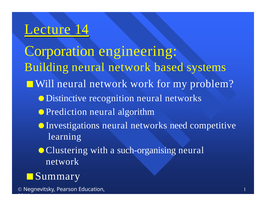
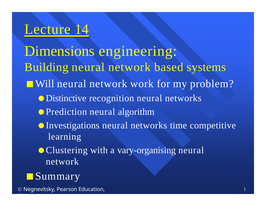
Corporation: Corporation -> Dimensions
need: need -> time
such-organising: such-organising -> vary-organising
